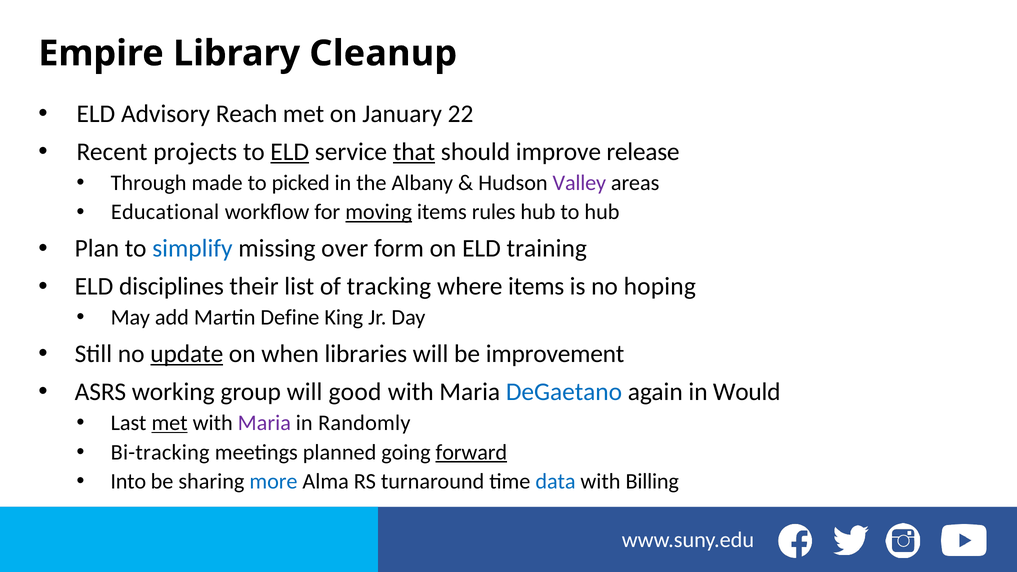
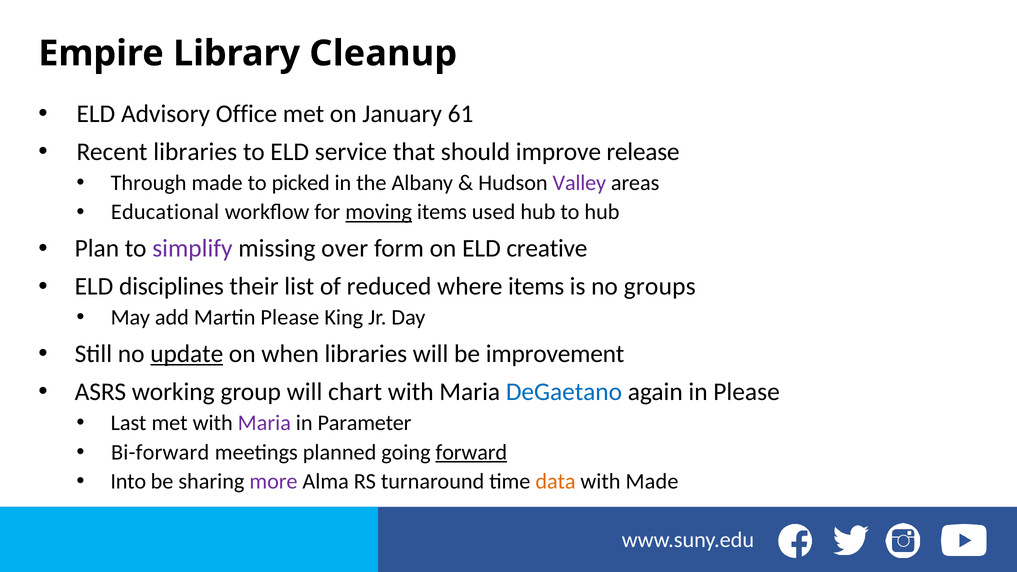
Reach: Reach -> Office
22: 22 -> 61
Recent projects: projects -> libraries
ELD at (290, 152) underline: present -> none
that underline: present -> none
rules: rules -> used
simplify colour: blue -> purple
training: training -> creative
tracking: tracking -> reduced
hoping: hoping -> groups
Martin Define: Define -> Please
good: good -> chart
in Would: Would -> Please
met at (170, 423) underline: present -> none
Randomly: Randomly -> Parameter
Bi-tracking: Bi-tracking -> Bi-forward
more colour: blue -> purple
data colour: blue -> orange
with Billing: Billing -> Made
